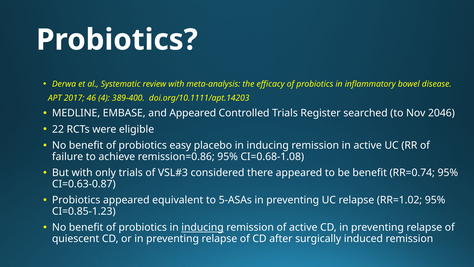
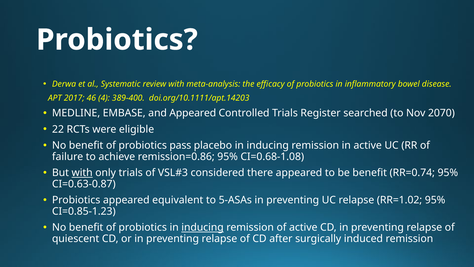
2046: 2046 -> 2070
easy: easy -> pass
with at (82, 173) underline: none -> present
